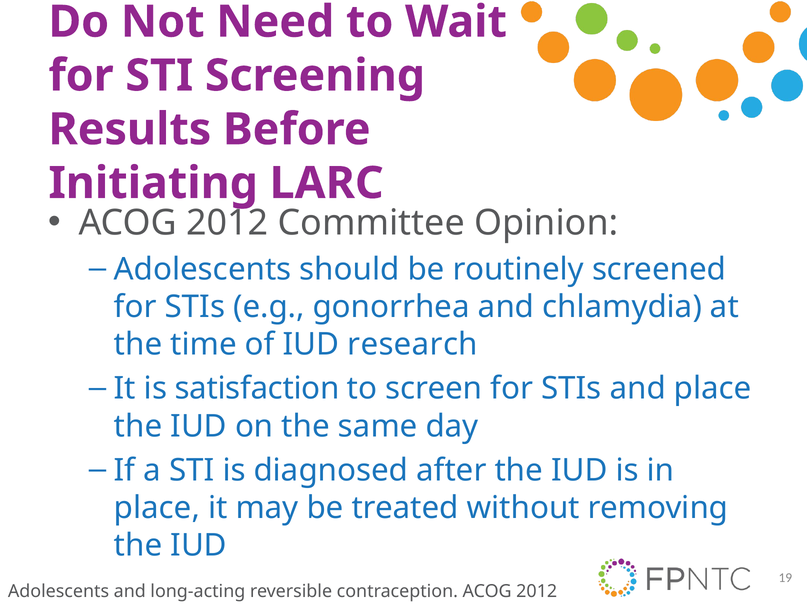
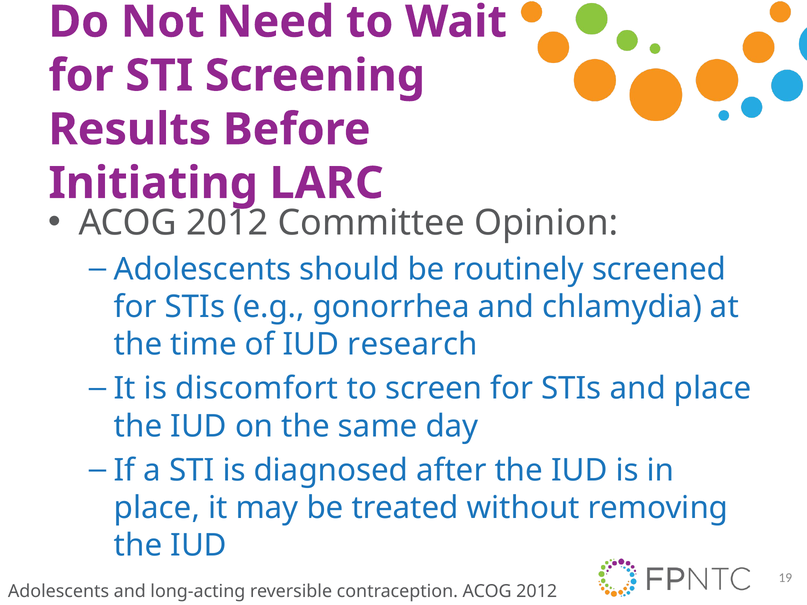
satisfaction: satisfaction -> discomfort
